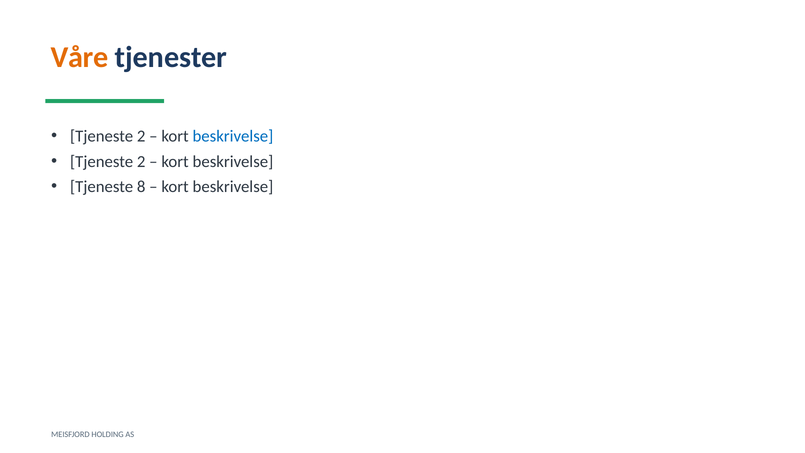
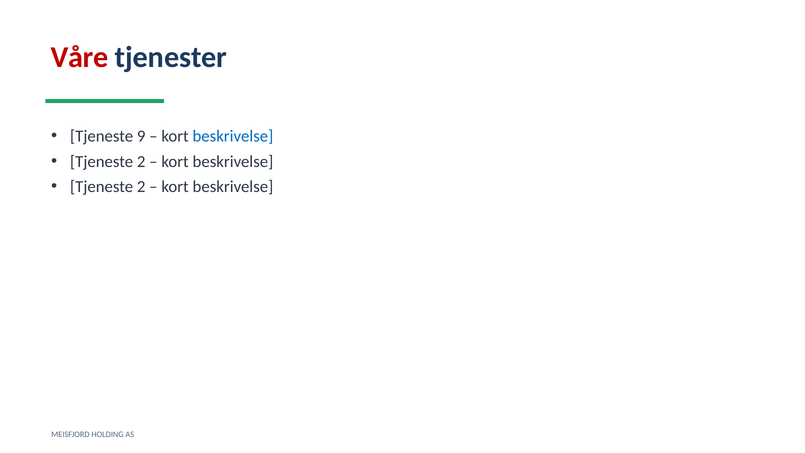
Våre colour: orange -> red
2 at (141, 136): 2 -> 9
8 at (141, 187): 8 -> 2
